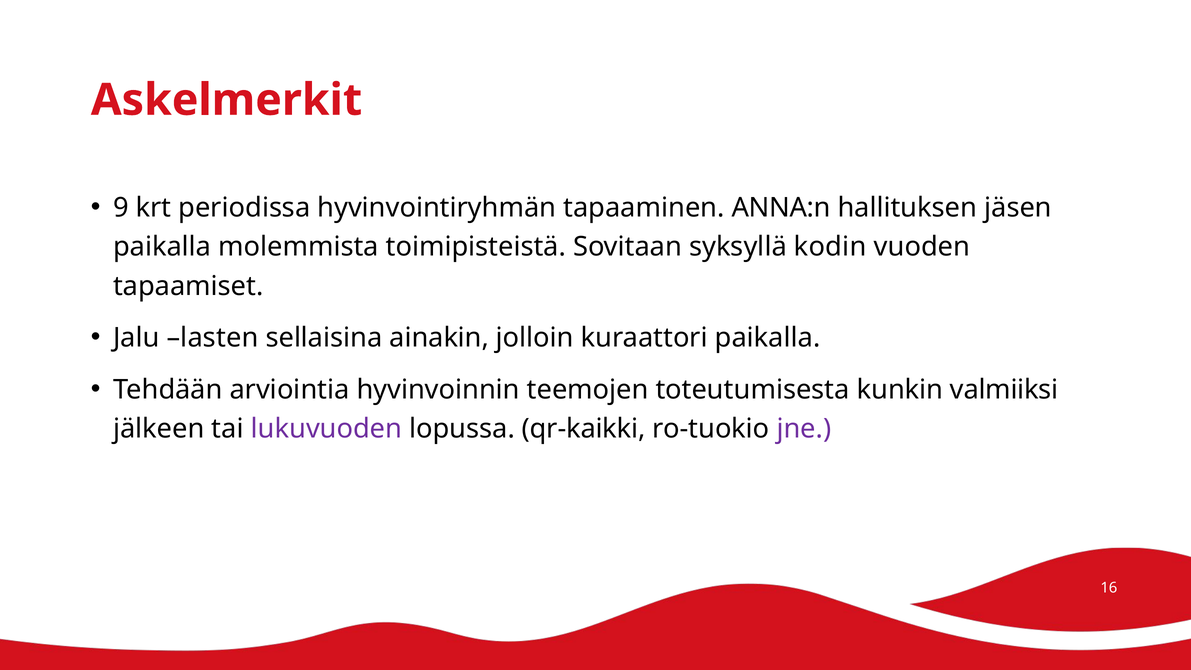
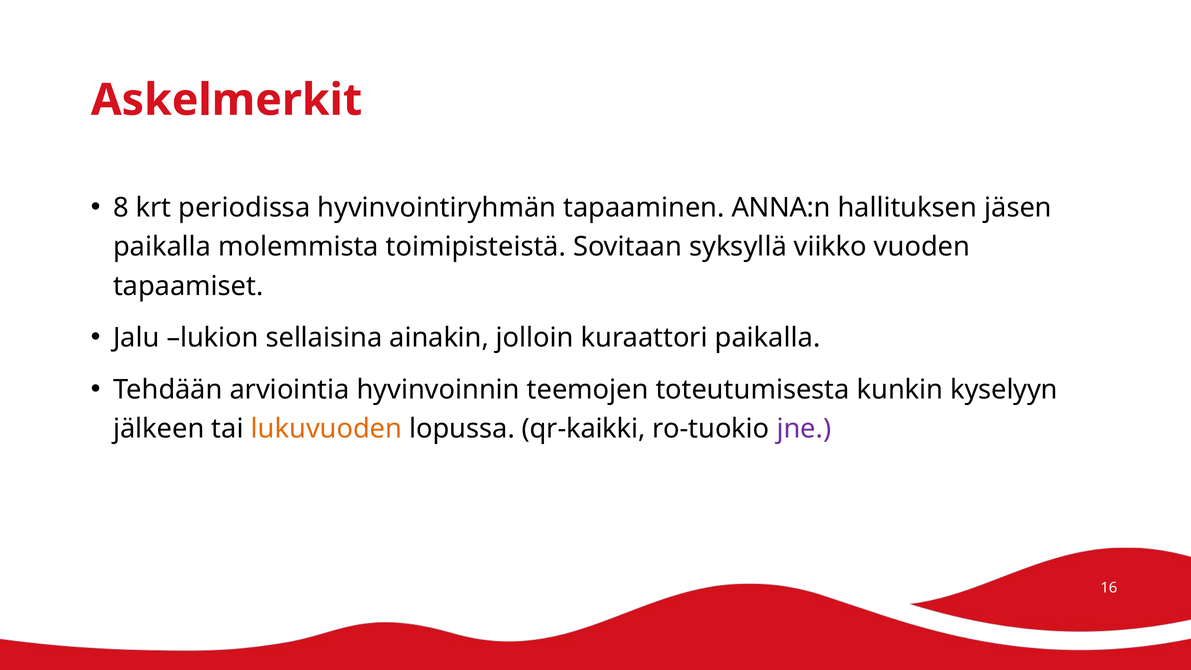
9: 9 -> 8
kodin: kodin -> viikko
lasten: lasten -> lukion
valmiiksi: valmiiksi -> kyselyyn
lukuvuoden colour: purple -> orange
